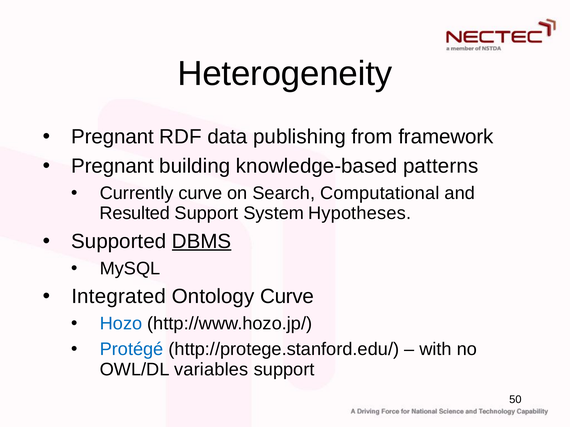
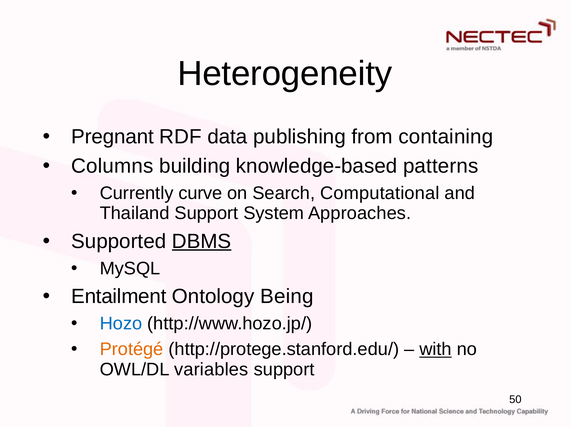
framework: framework -> containing
Pregnant at (113, 166): Pregnant -> Columns
Resulted: Resulted -> Thailand
Hypotheses: Hypotheses -> Approaches
Integrated: Integrated -> Entailment
Ontology Curve: Curve -> Being
Protégé colour: blue -> orange
with underline: none -> present
